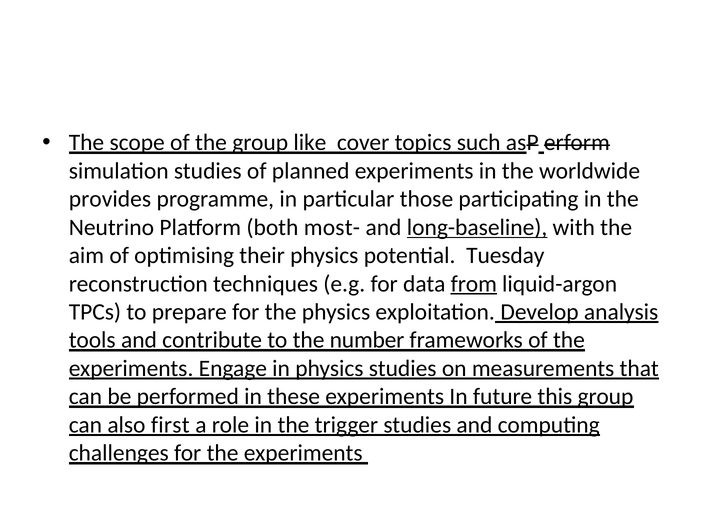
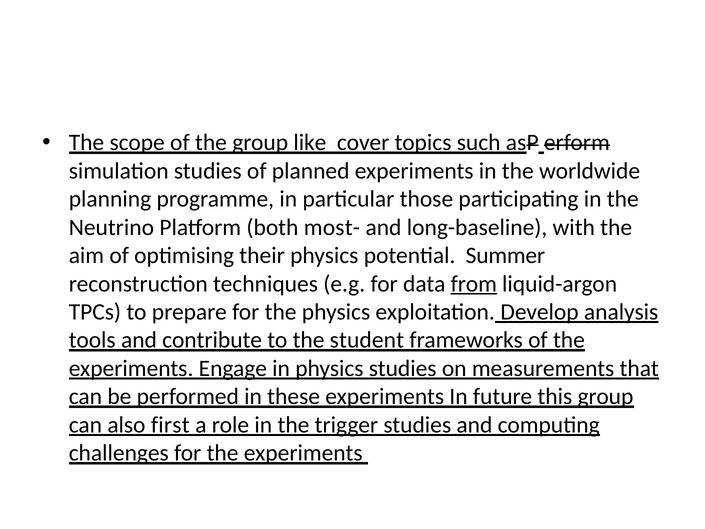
provides: provides -> planning
long-baseline underline: present -> none
Tuesday: Tuesday -> Summer
number: number -> student
